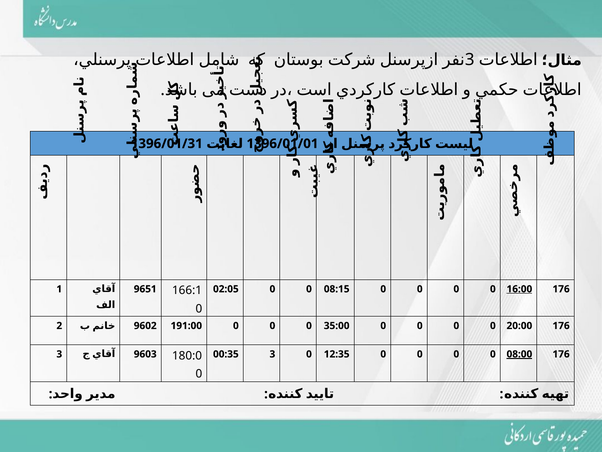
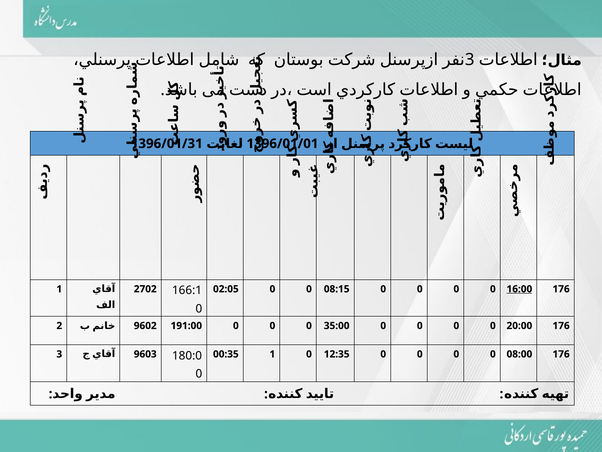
9651: 9651 -> 2702
00:35 3: 3 -> 1
08:00 underline: present -> none
